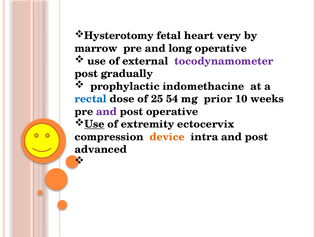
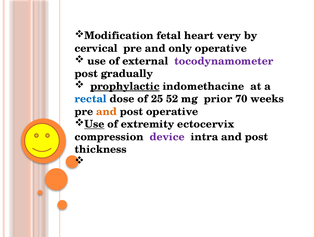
Hysterotomy: Hysterotomy -> Modification
marrow: marrow -> cervical
long: long -> only
prophylactic underline: none -> present
54: 54 -> 52
10: 10 -> 70
and at (107, 112) colour: purple -> orange
device colour: orange -> purple
advanced: advanced -> thickness
